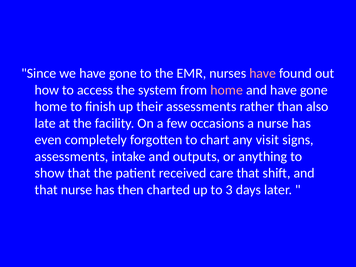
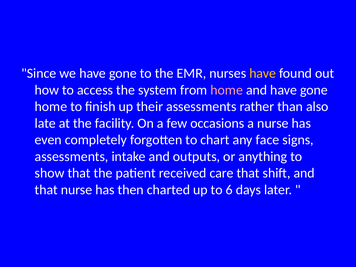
have at (263, 73) colour: pink -> yellow
visit: visit -> face
3: 3 -> 6
